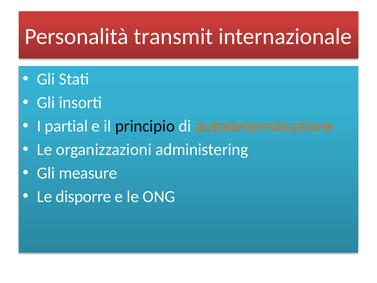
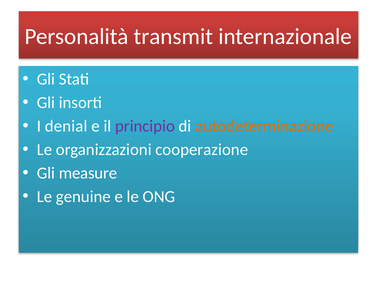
partial: partial -> denial
principio colour: black -> purple
administering: administering -> cooperazione
disporre: disporre -> genuine
